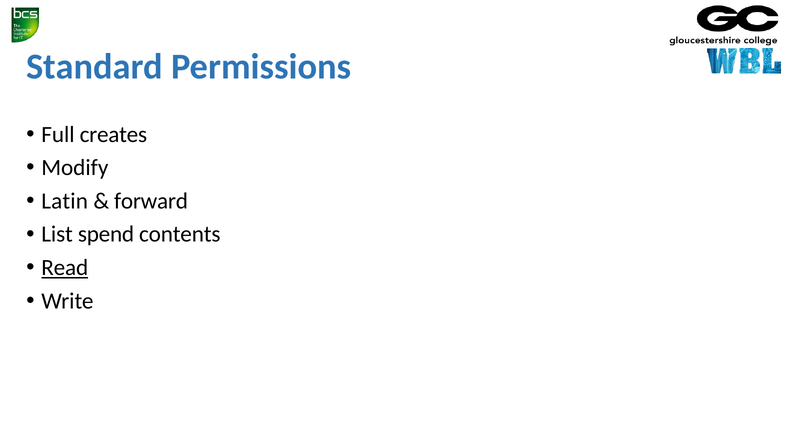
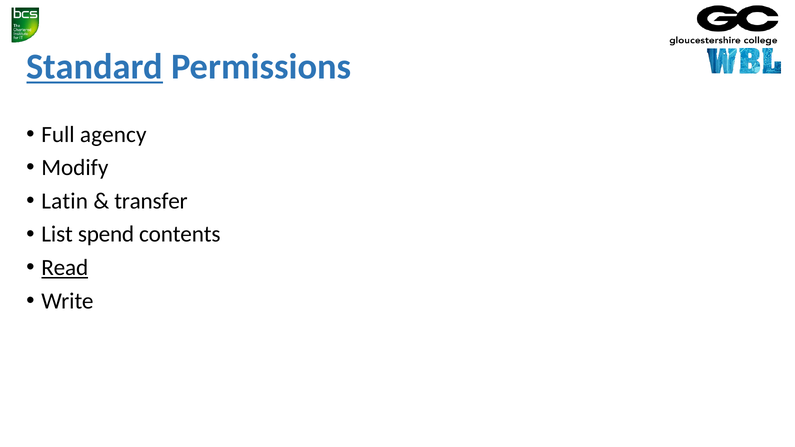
Standard underline: none -> present
creates: creates -> agency
forward: forward -> transfer
